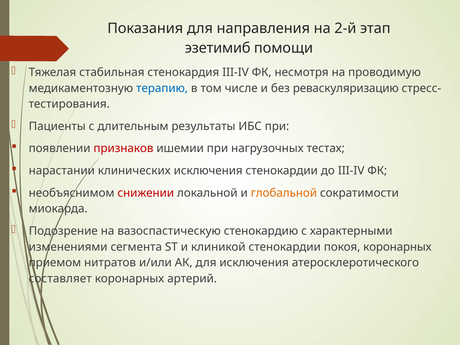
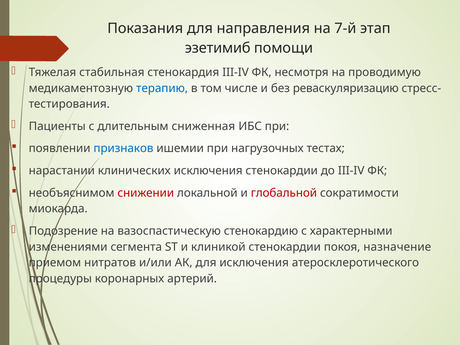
2-й: 2-й -> 7-й
результаты: результаты -> сниженная
признаков colour: red -> blue
глобальной colour: orange -> red
покоя коронарных: коронарных -> назначение
составляет: составляет -> процедуры
